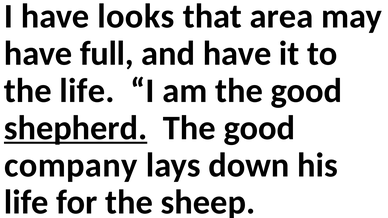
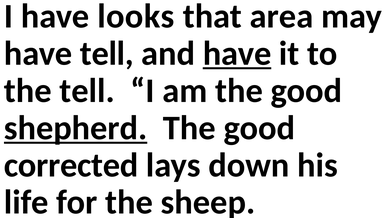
have full: full -> tell
have at (237, 54) underline: none -> present
the life: life -> tell
company: company -> corrected
